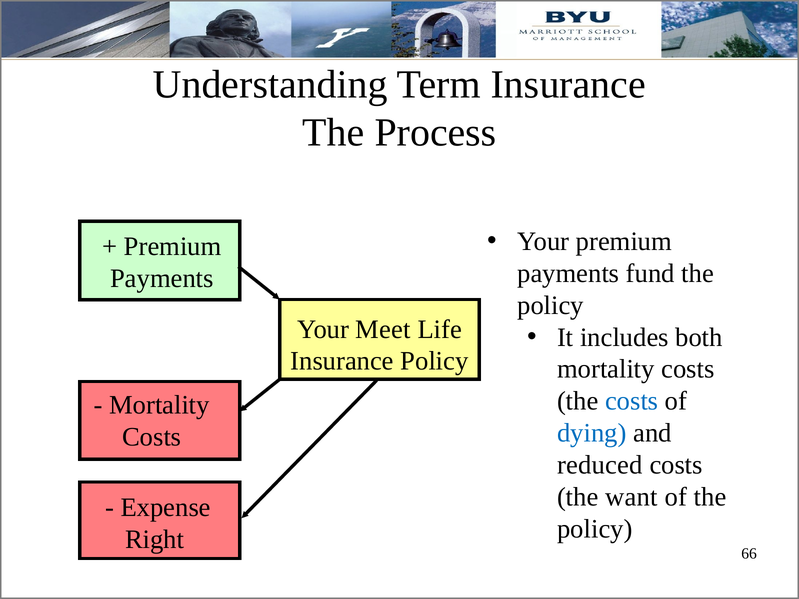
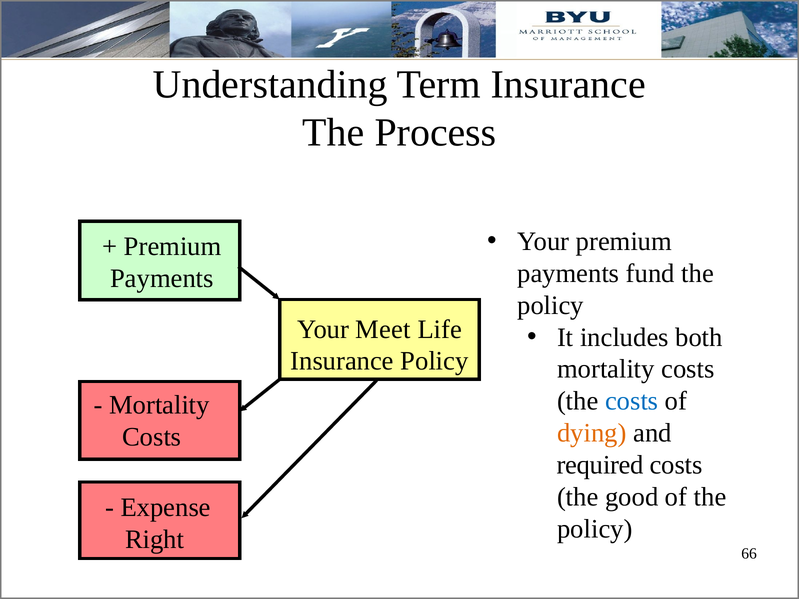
dying colour: blue -> orange
reduced: reduced -> required
want: want -> good
